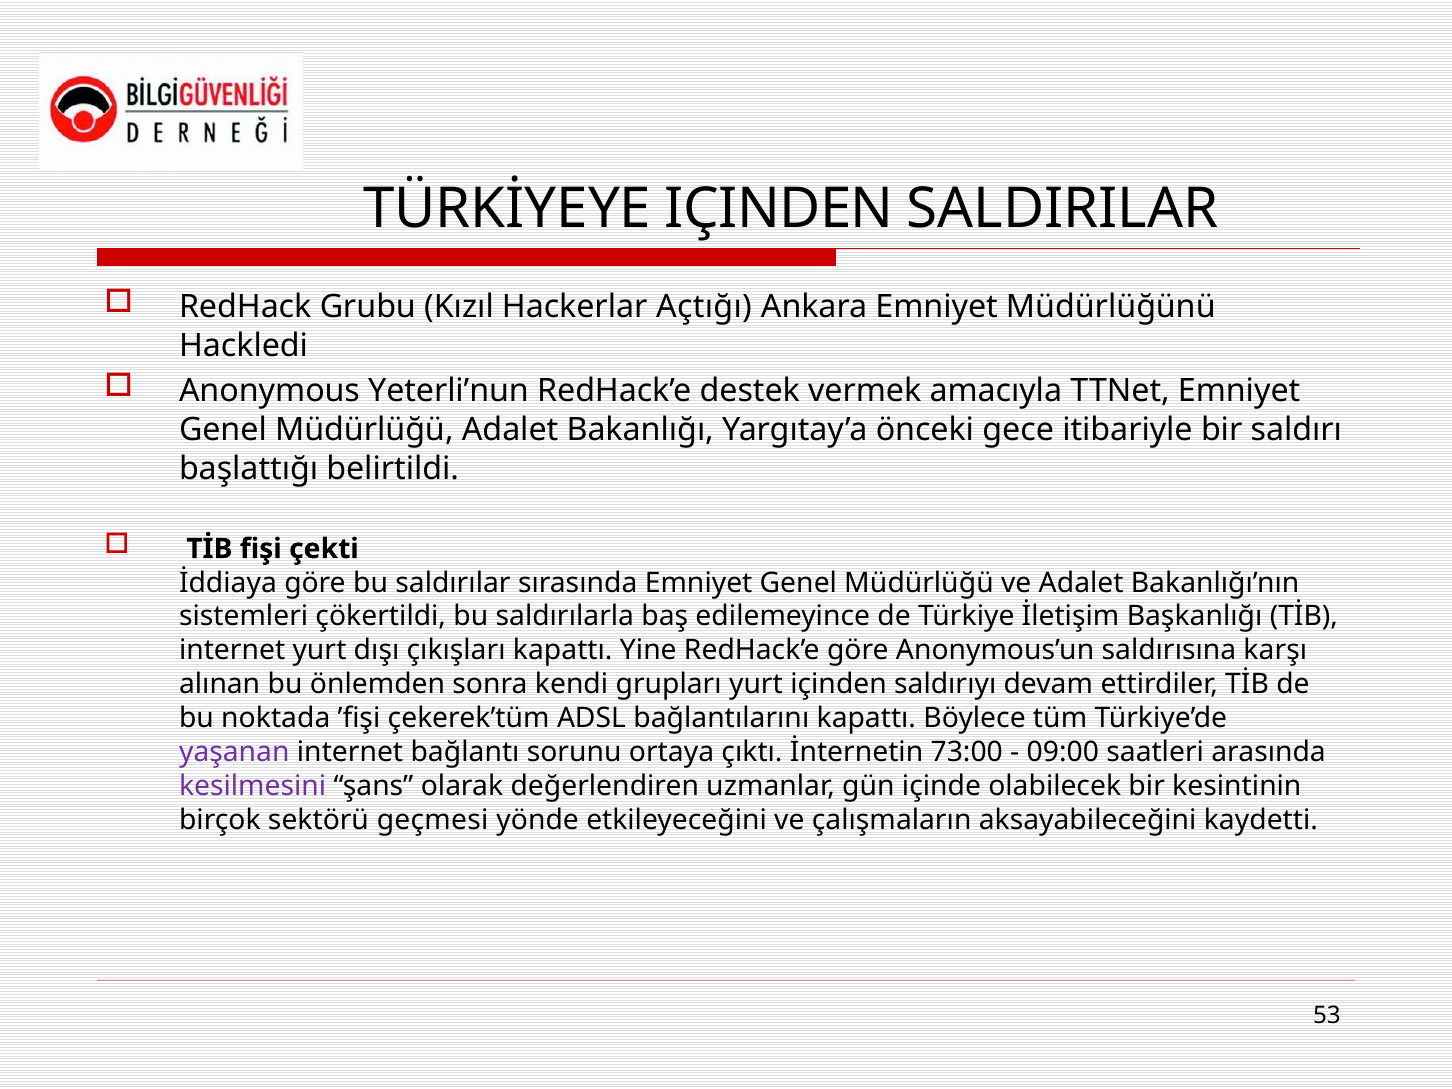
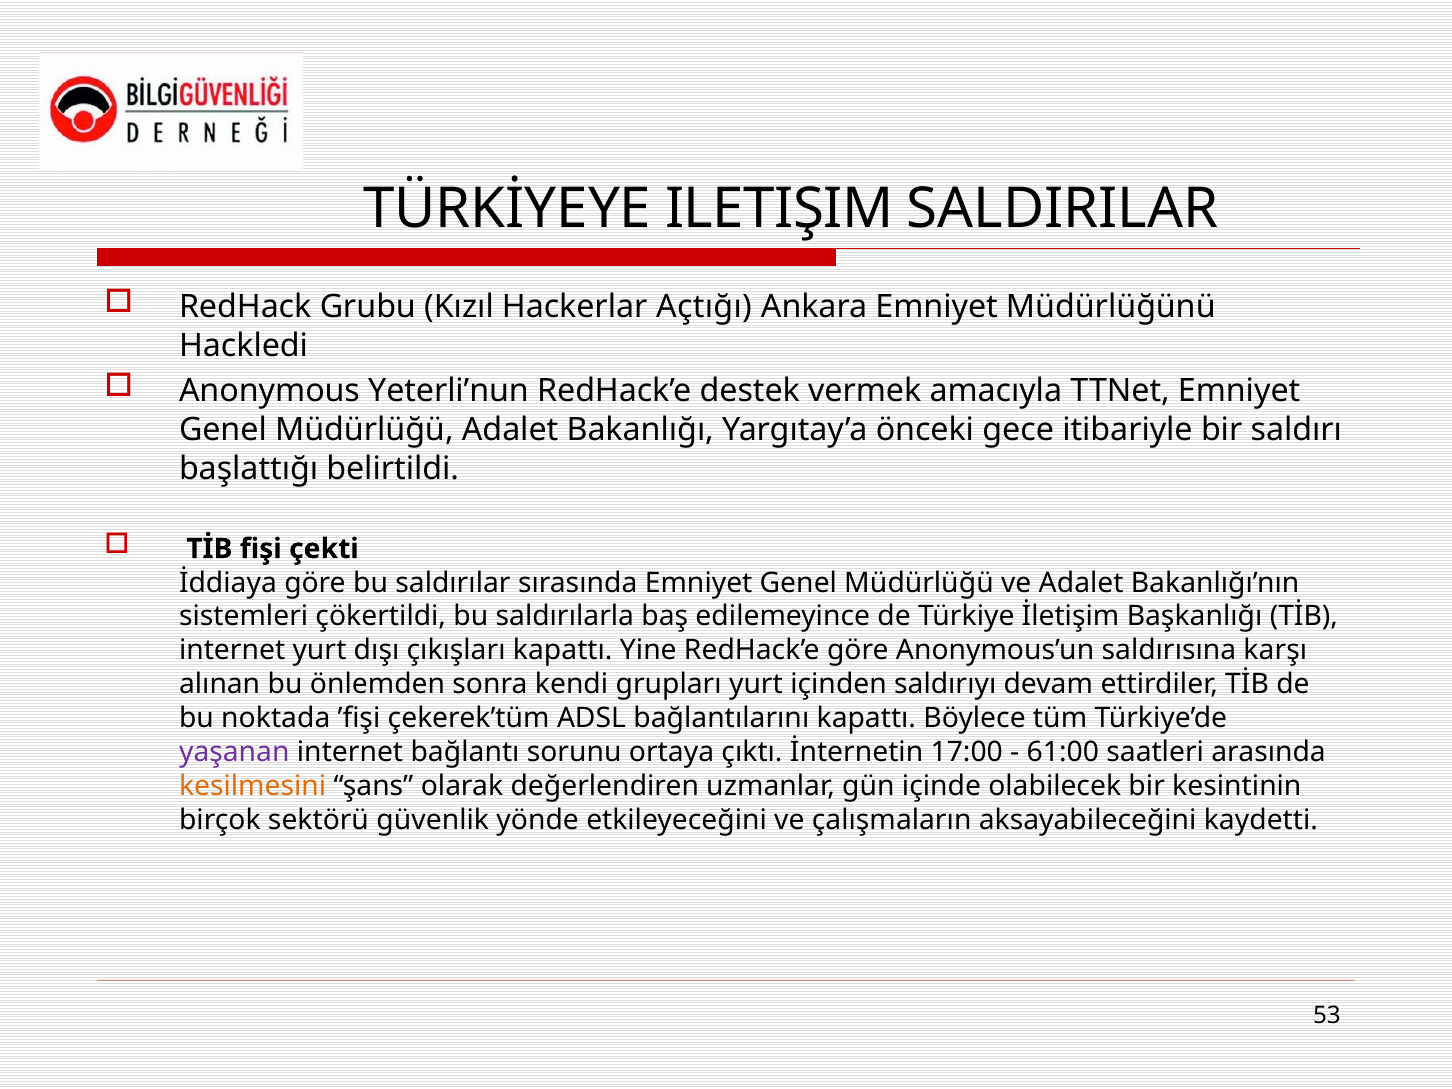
TÜRKİYEYE IÇINDEN: IÇINDEN -> ILETIŞIM
73:00: 73:00 -> 17:00
09:00: 09:00 -> 61:00
kesilmesini colour: purple -> orange
geçmesi: geçmesi -> güvenlik
